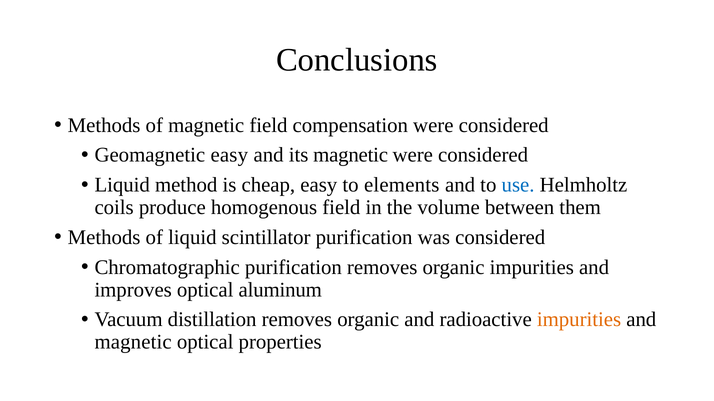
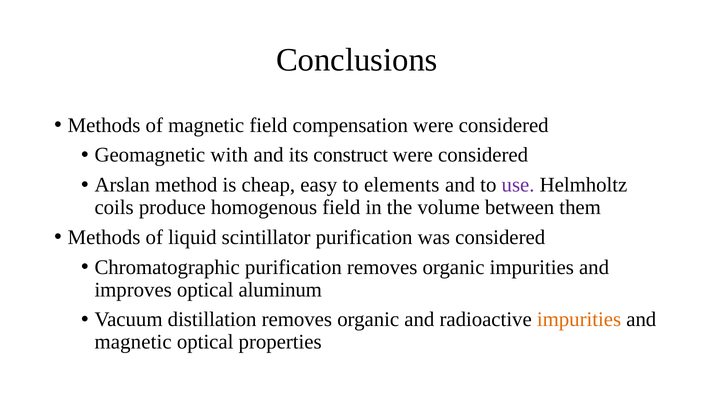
Geomagnetic easy: easy -> with
its magnetic: magnetic -> construct
Liquid at (122, 185): Liquid -> Arslan
use colour: blue -> purple
